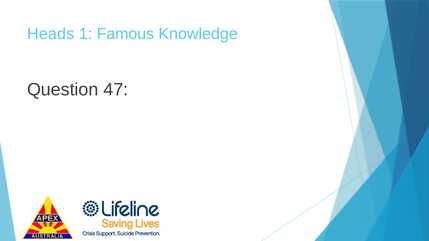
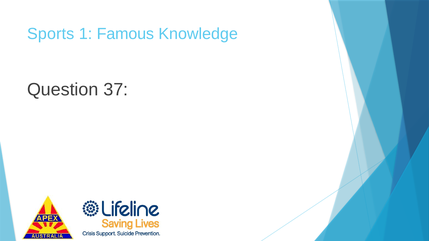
Heads: Heads -> Sports
47: 47 -> 37
